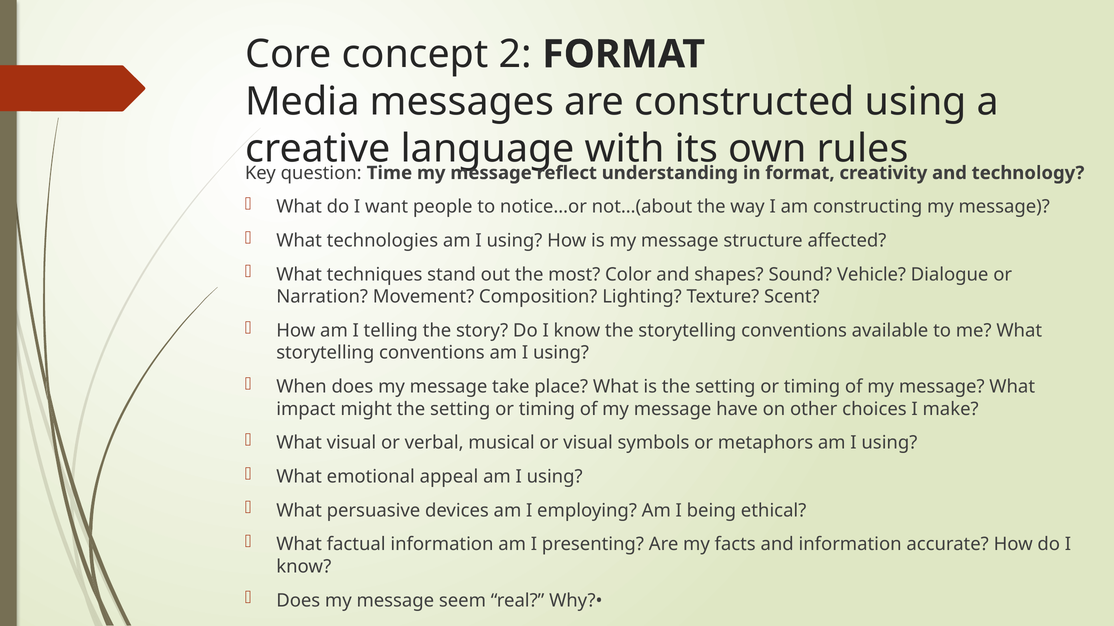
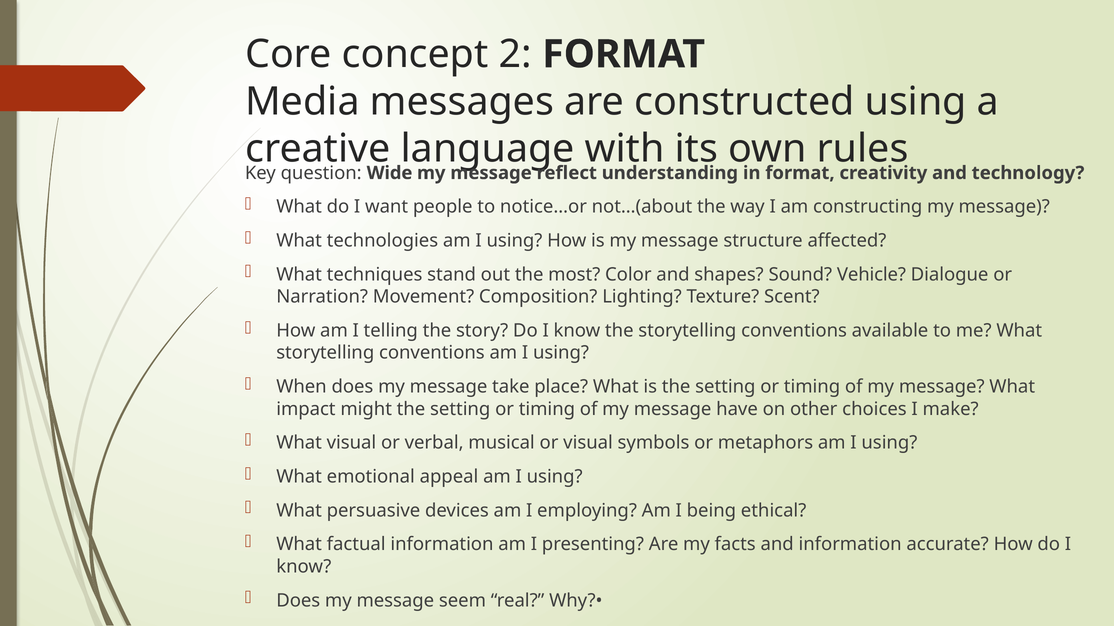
Time: Time -> Wide
